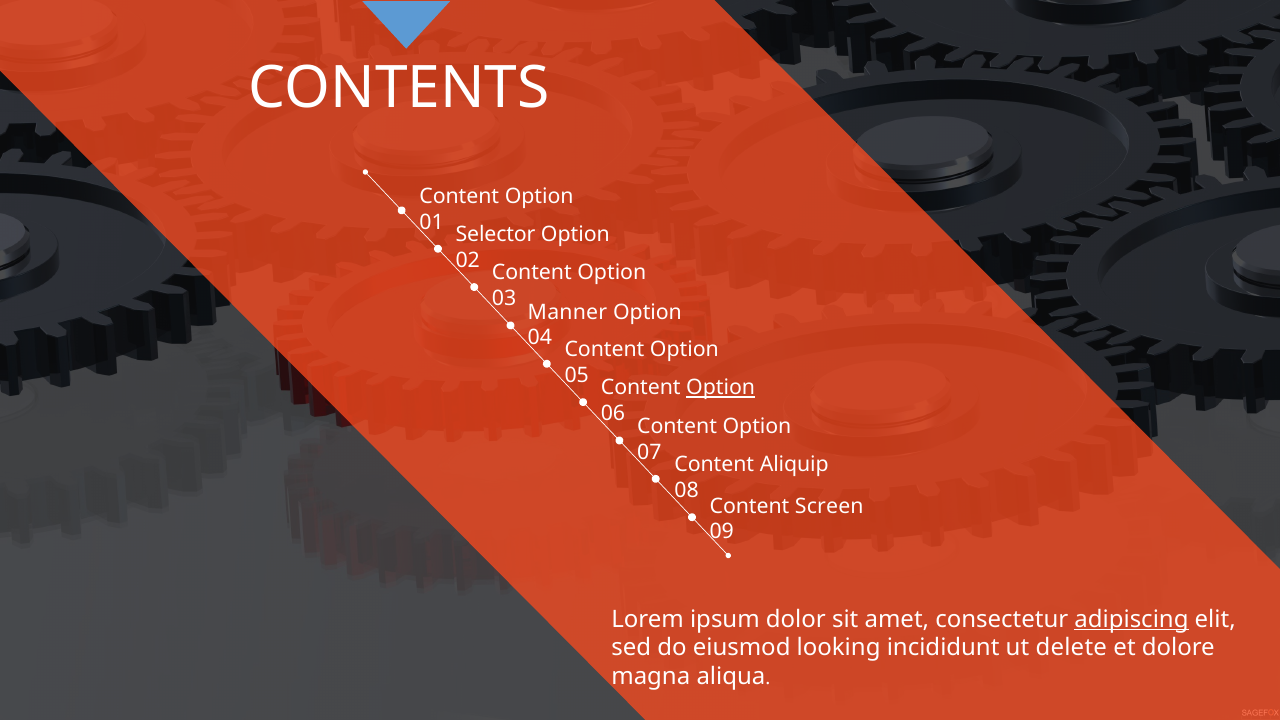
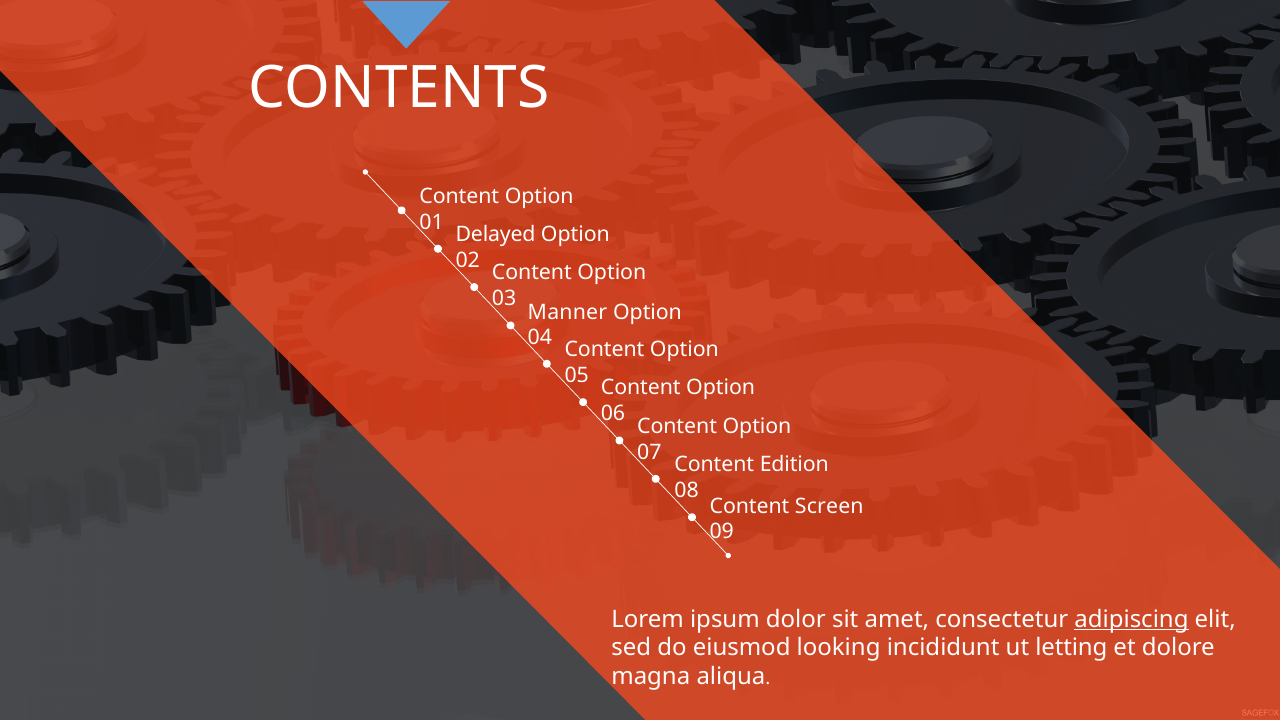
Selector: Selector -> Delayed
Option at (721, 388) underline: present -> none
Aliquip: Aliquip -> Edition
delete: delete -> letting
